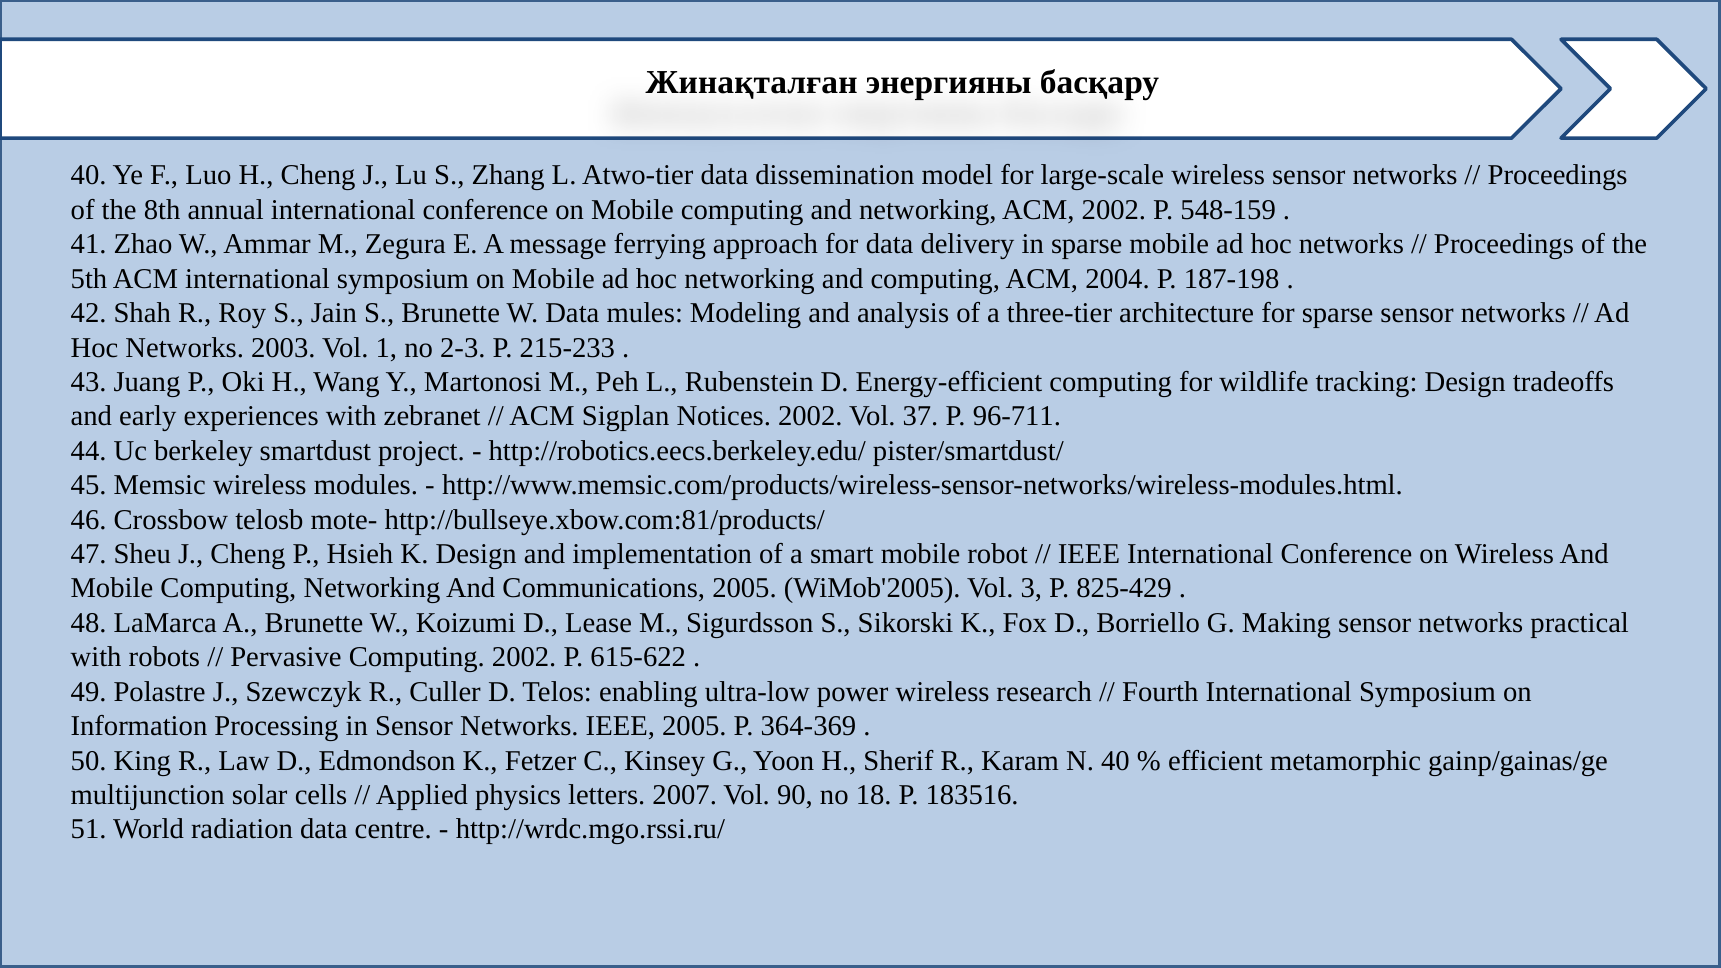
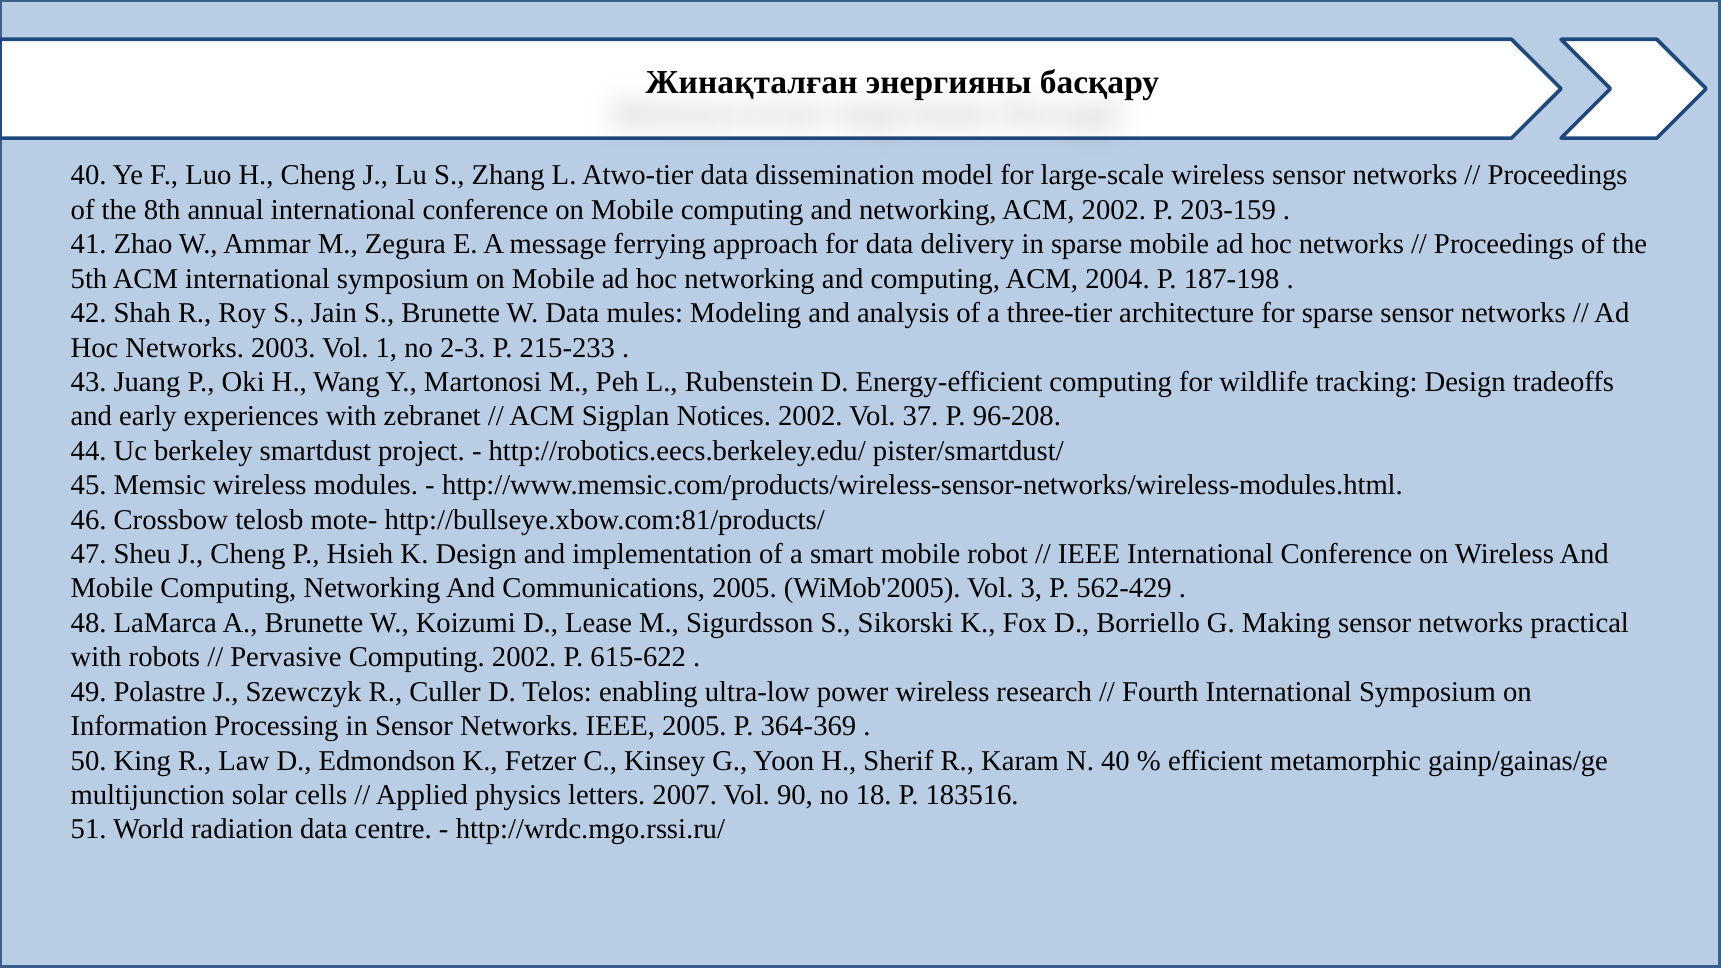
548-159: 548-159 -> 203-159
96-711: 96-711 -> 96-208
825-429: 825-429 -> 562-429
